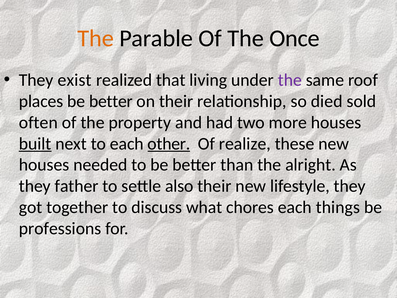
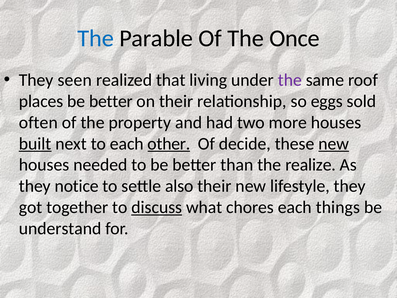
The at (96, 38) colour: orange -> blue
exist: exist -> seen
died: died -> eggs
realize: realize -> decide
new at (334, 144) underline: none -> present
alright: alright -> realize
father: father -> notice
discuss underline: none -> present
professions: professions -> understand
